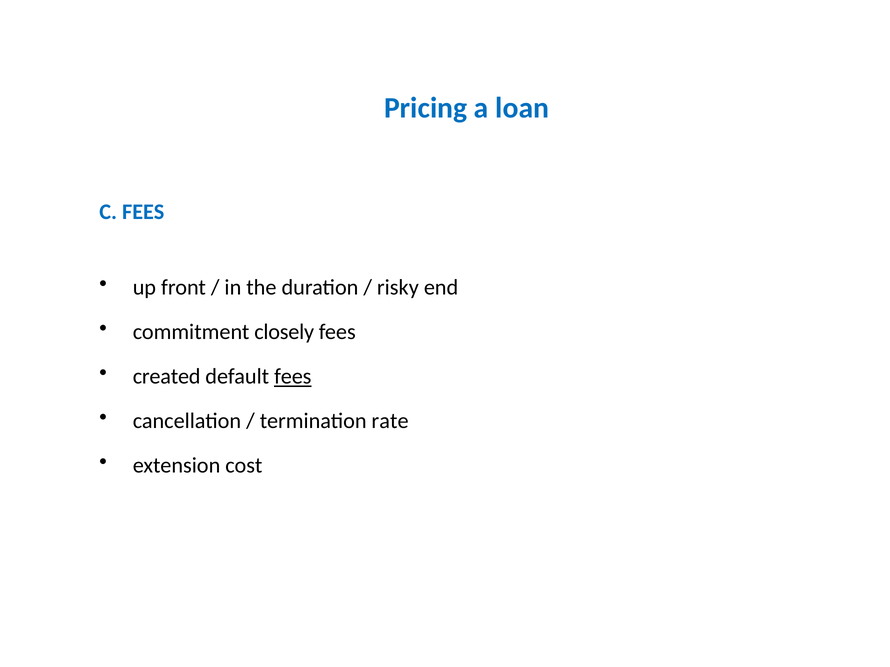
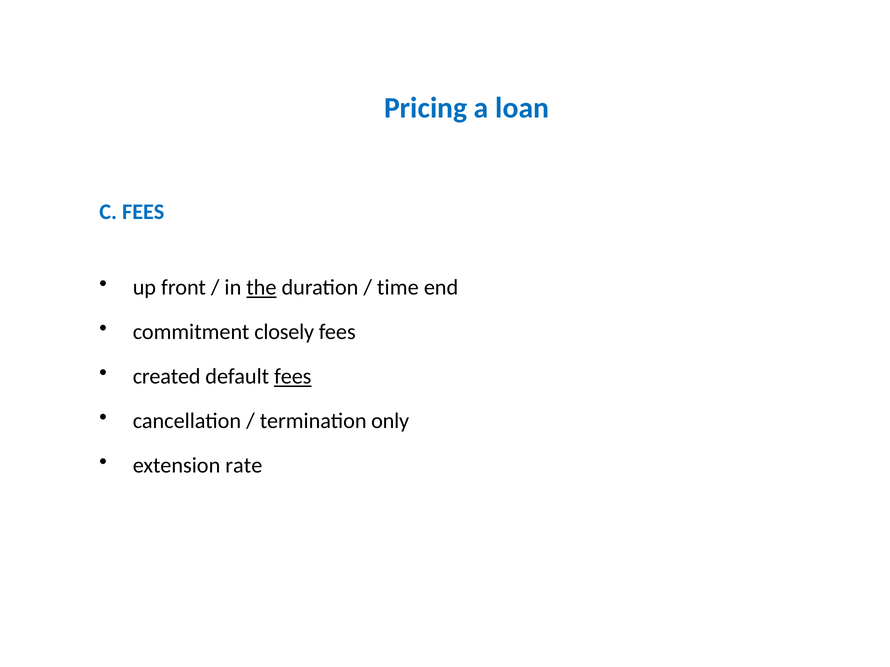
the underline: none -> present
risky: risky -> time
rate: rate -> only
cost: cost -> rate
